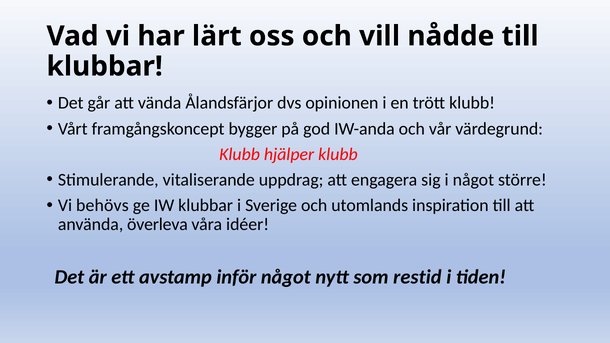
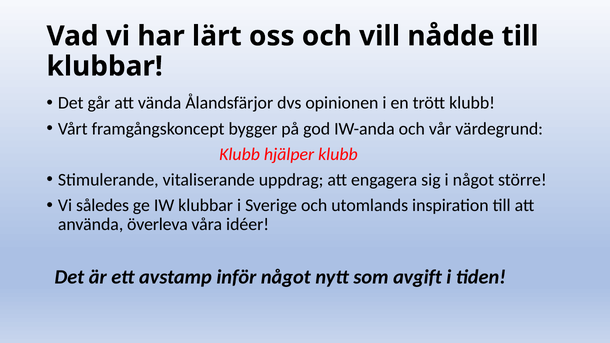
behövs: behövs -> således
restid: restid -> avgift
